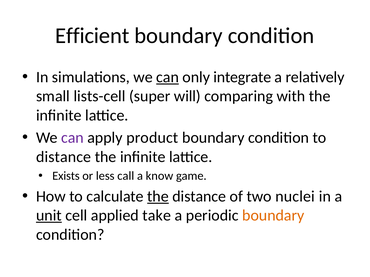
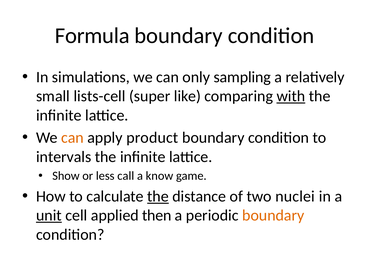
Efficient: Efficient -> Formula
can at (168, 77) underline: present -> none
integrate: integrate -> sampling
will: will -> like
with underline: none -> present
can at (72, 138) colour: purple -> orange
distance at (64, 157): distance -> intervals
Exists: Exists -> Show
take: take -> then
